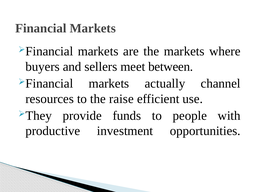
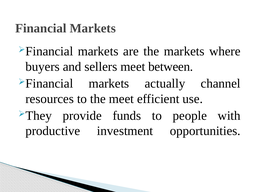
the raise: raise -> meet
